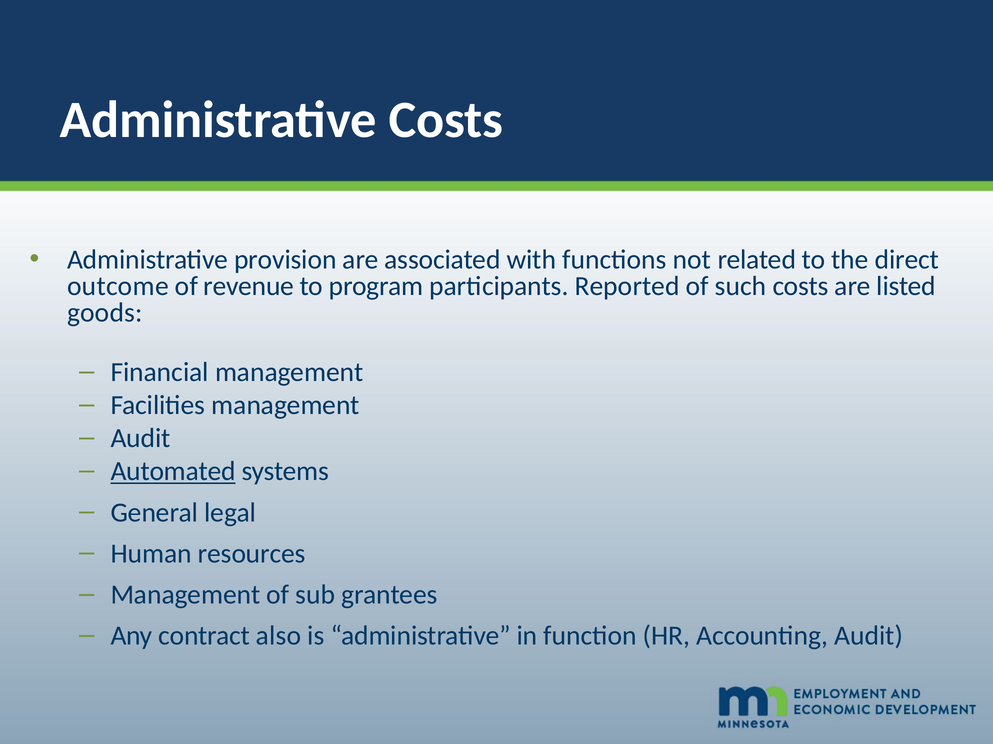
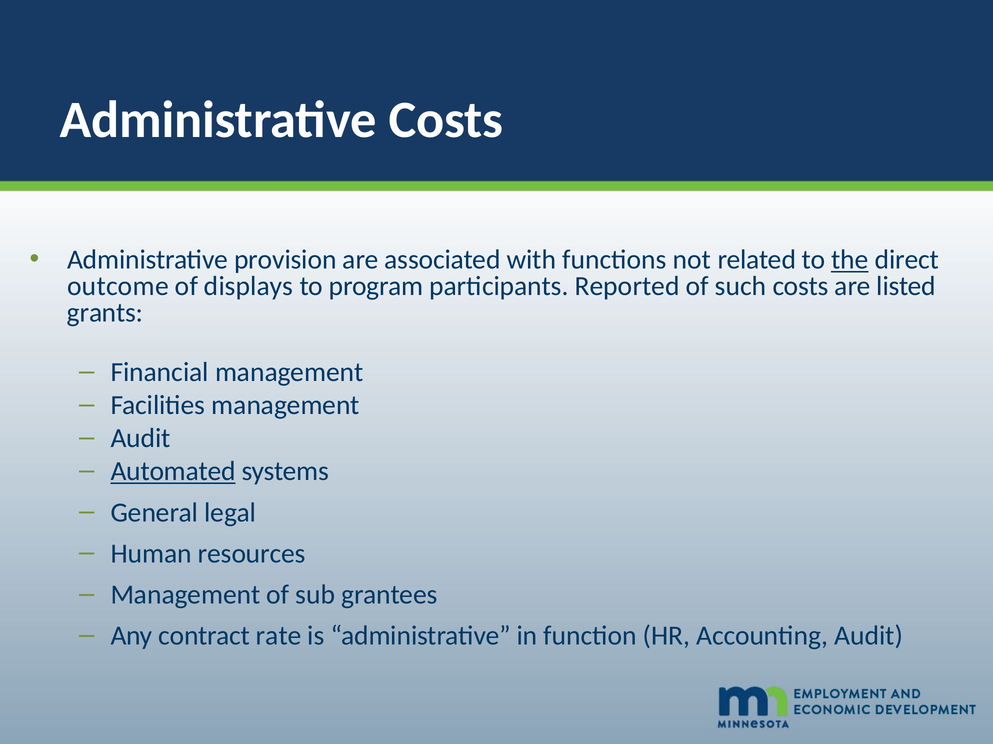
the underline: none -> present
revenue: revenue -> displays
goods: goods -> grants
also: also -> rate
